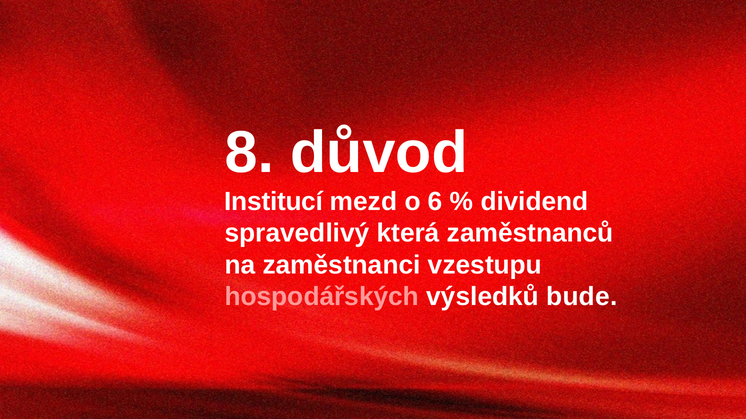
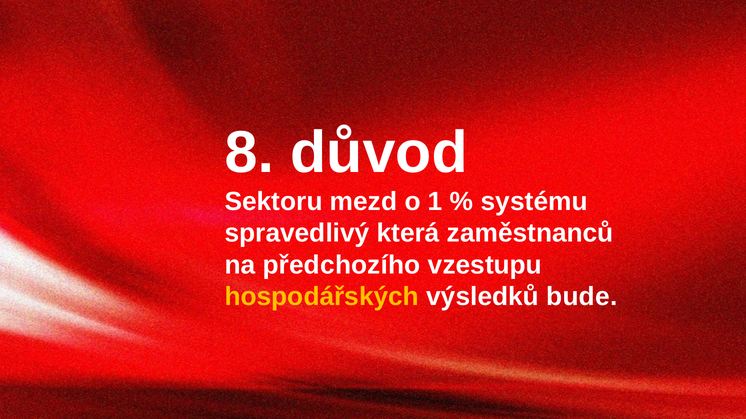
Institucí: Institucí -> Sektoru
6: 6 -> 1
dividend: dividend -> systému
zaměstnanci: zaměstnanci -> předchozího
hospodářských colour: pink -> yellow
